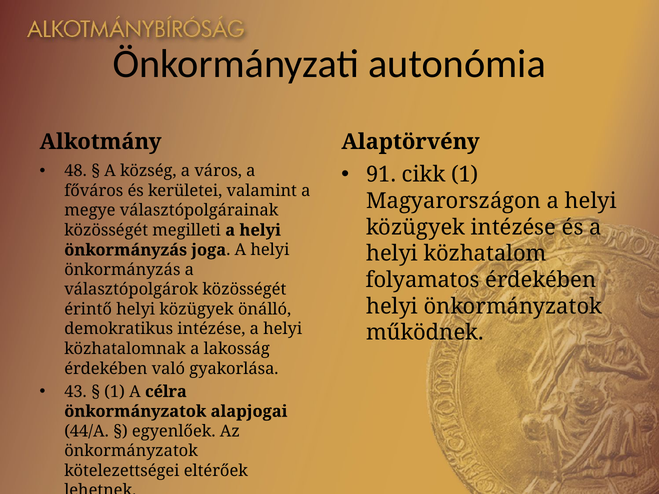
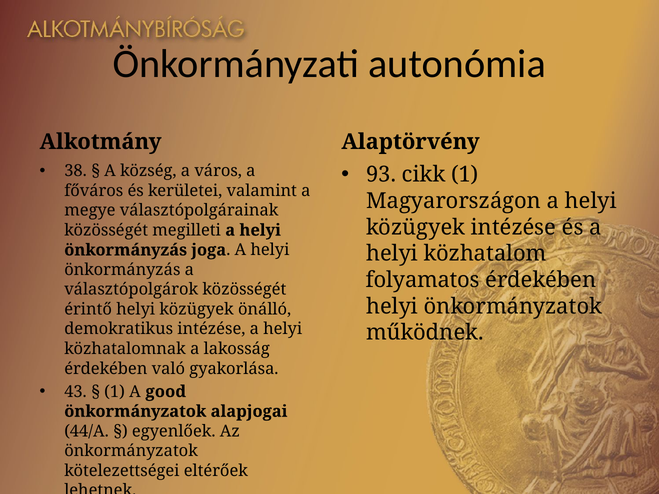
48: 48 -> 38
91: 91 -> 93
célra: célra -> good
